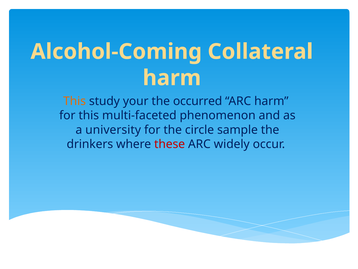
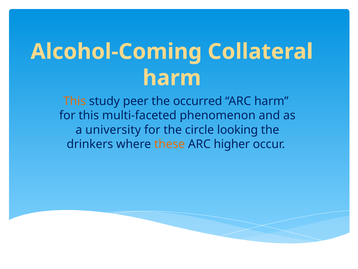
your: your -> peer
sample: sample -> looking
these colour: red -> orange
widely: widely -> higher
